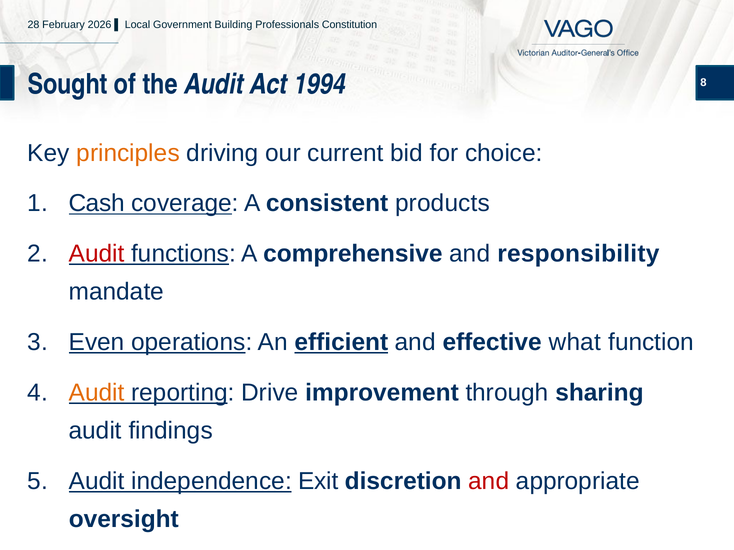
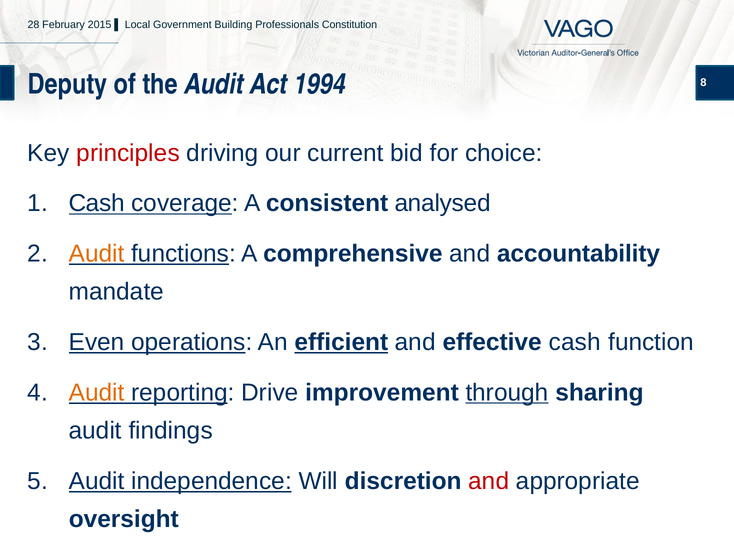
2026: 2026 -> 2015
Sought: Sought -> Deputy
principles colour: orange -> red
products: products -> analysed
Audit at (97, 254) colour: red -> orange
responsibility: responsibility -> accountability
effective what: what -> cash
through underline: none -> present
Exit: Exit -> Will
